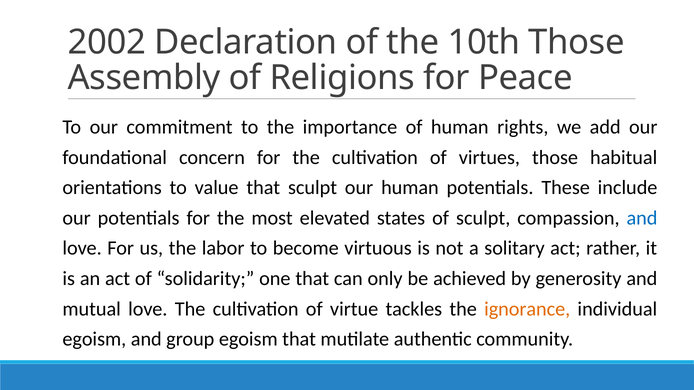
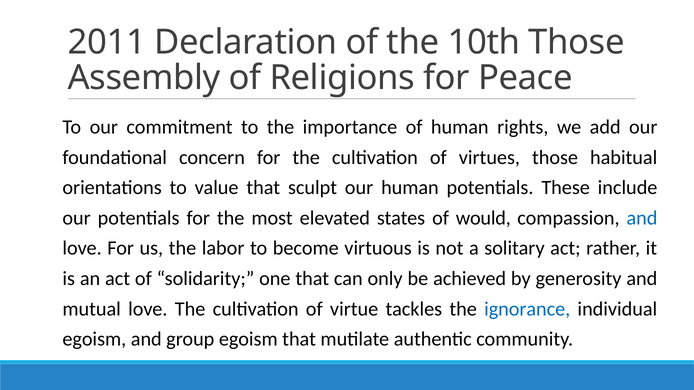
2002: 2002 -> 2011
of sculpt: sculpt -> would
ignorance colour: orange -> blue
